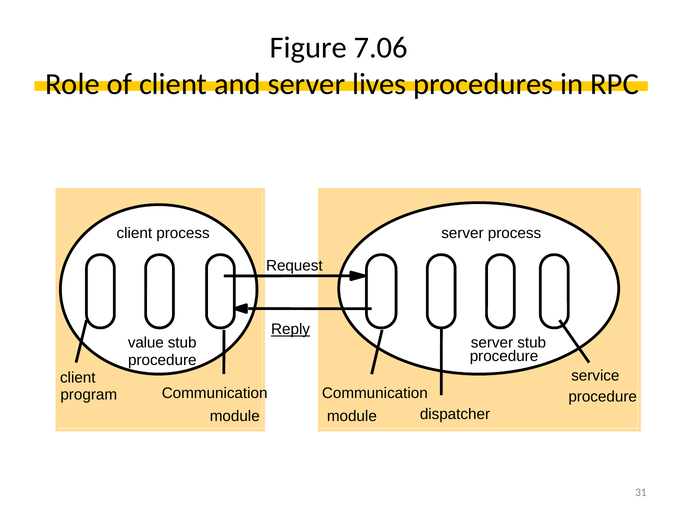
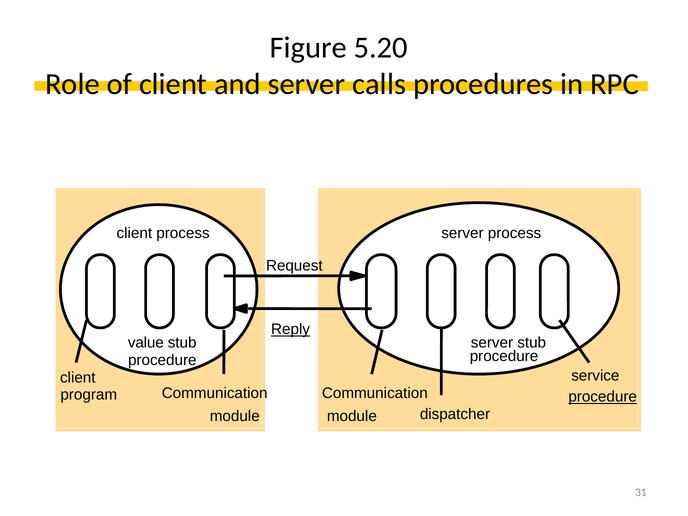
7.06: 7.06 -> 5.20
lives: lives -> calls
procedure at (603, 397) underline: none -> present
